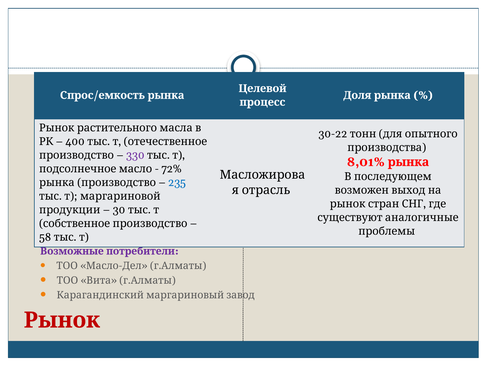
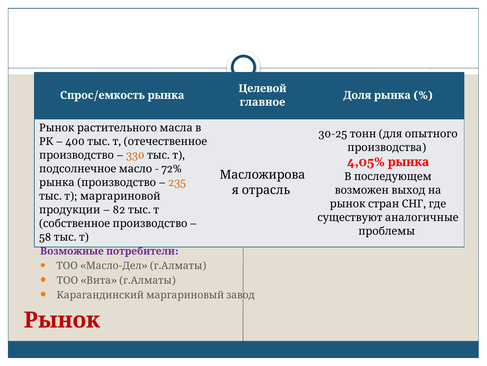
процесс: процесс -> главное
30-22: 30-22 -> 30-25
330 colour: purple -> orange
8,01%: 8,01% -> 4,05%
235 colour: blue -> orange
30: 30 -> 82
